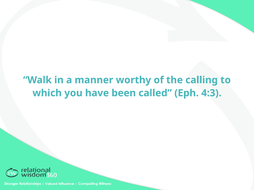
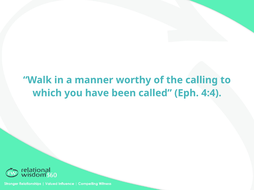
4:3: 4:3 -> 4:4
